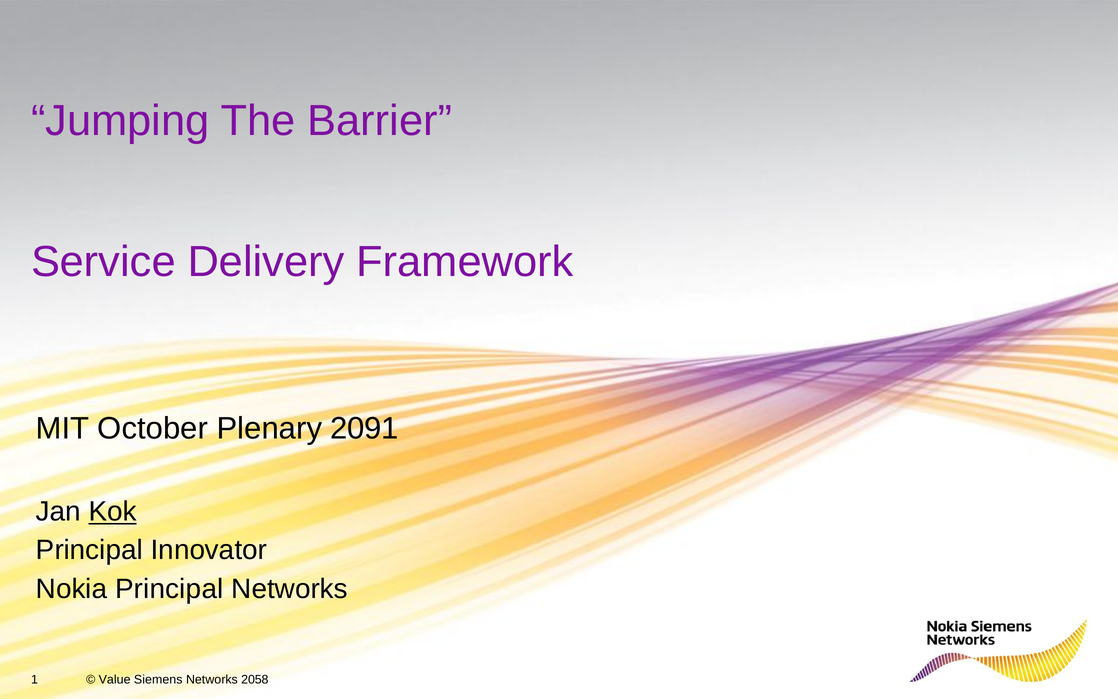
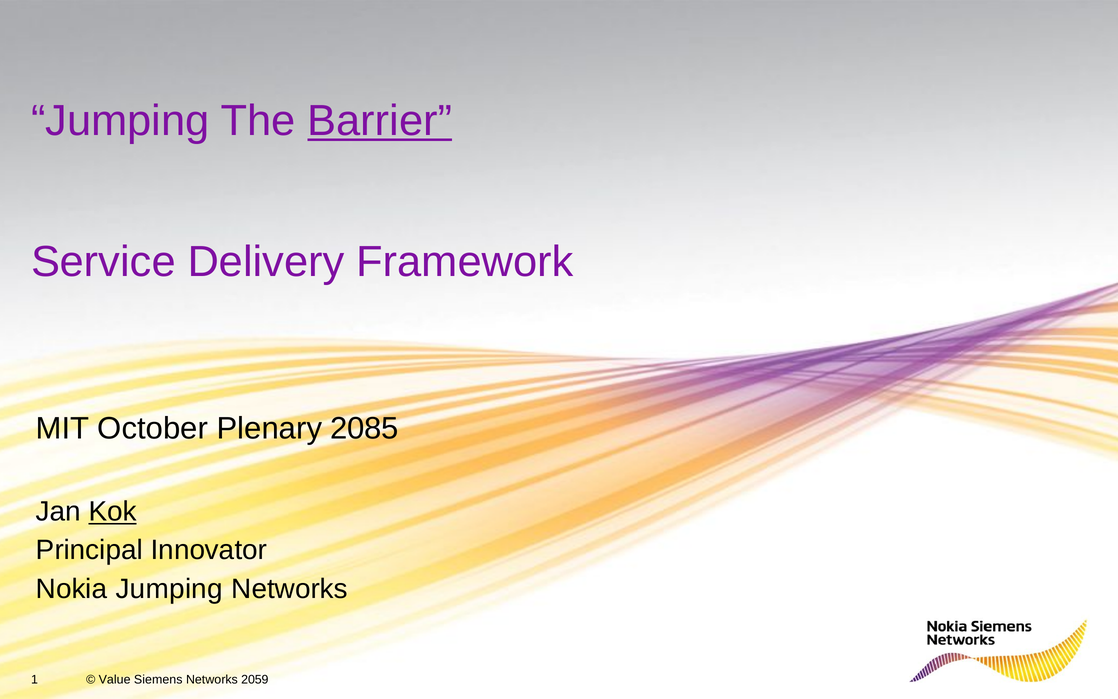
Barrier underline: none -> present
2091: 2091 -> 2085
Nokia Principal: Principal -> Jumping
2058: 2058 -> 2059
